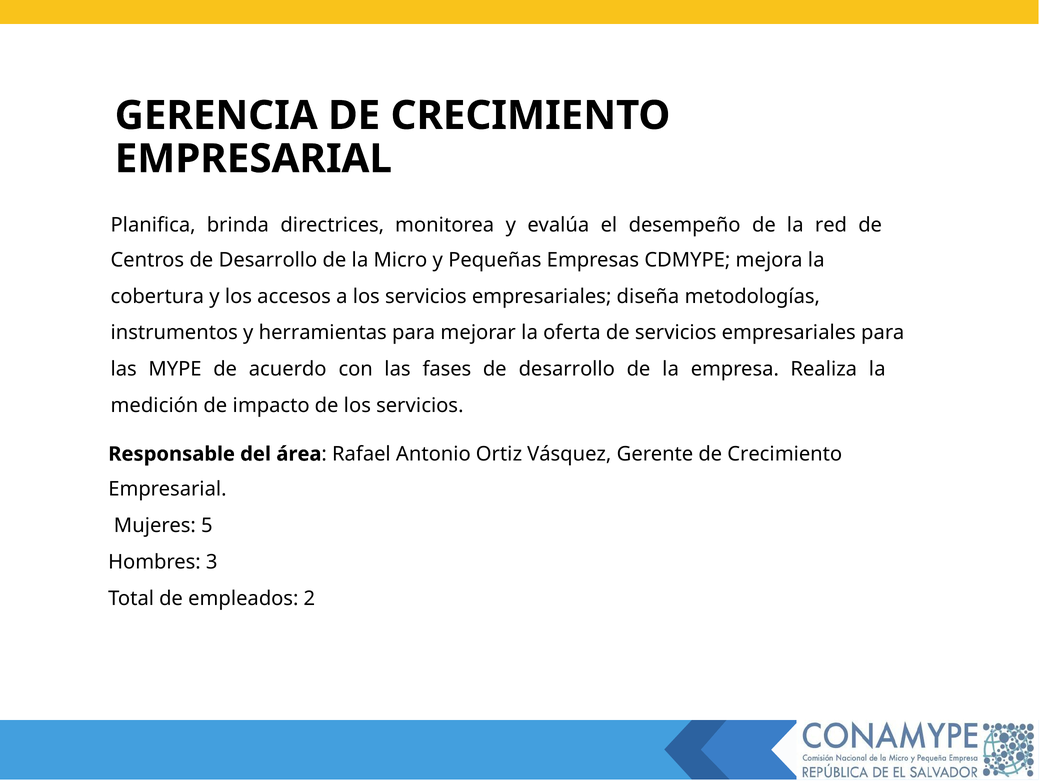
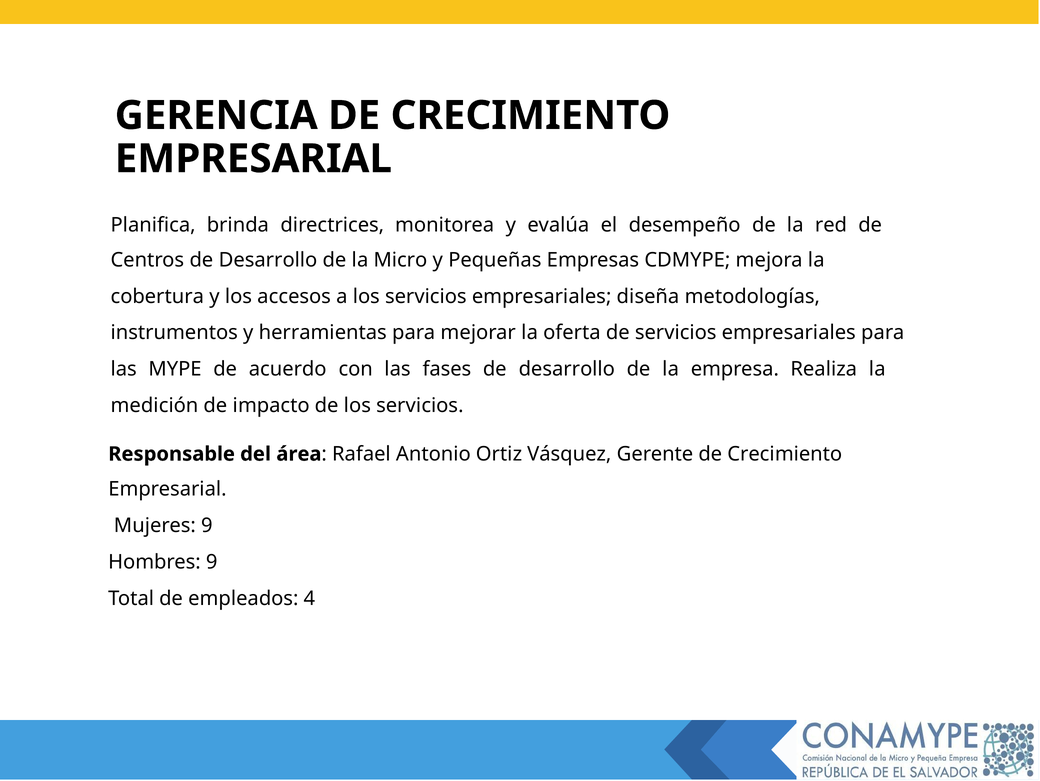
Mujeres 5: 5 -> 9
Hombres 3: 3 -> 9
2: 2 -> 4
